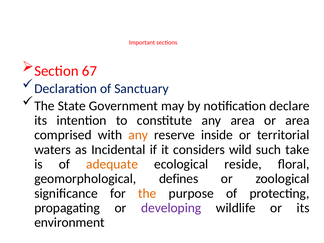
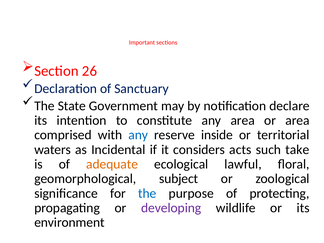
67: 67 -> 26
any at (138, 135) colour: orange -> blue
wild: wild -> acts
reside: reside -> lawful
defines: defines -> subject
the at (147, 193) colour: orange -> blue
